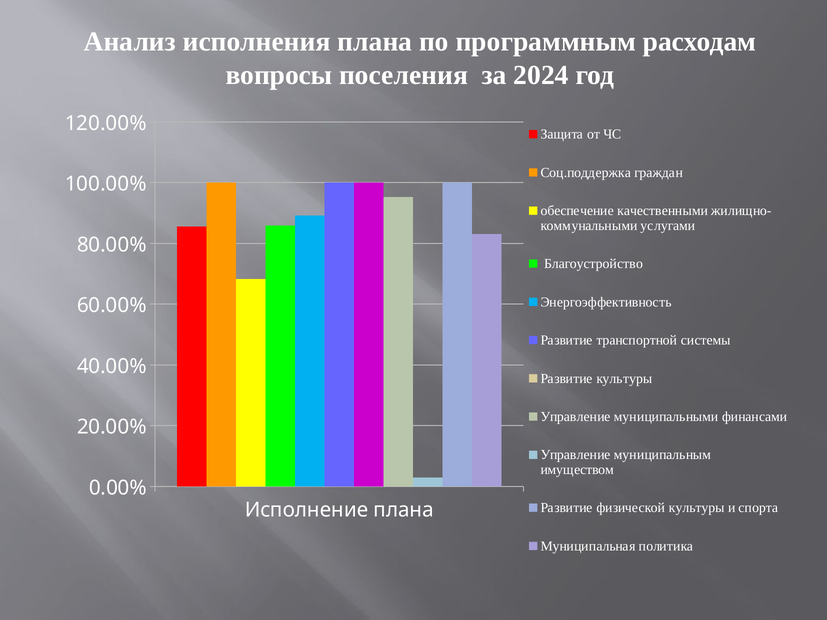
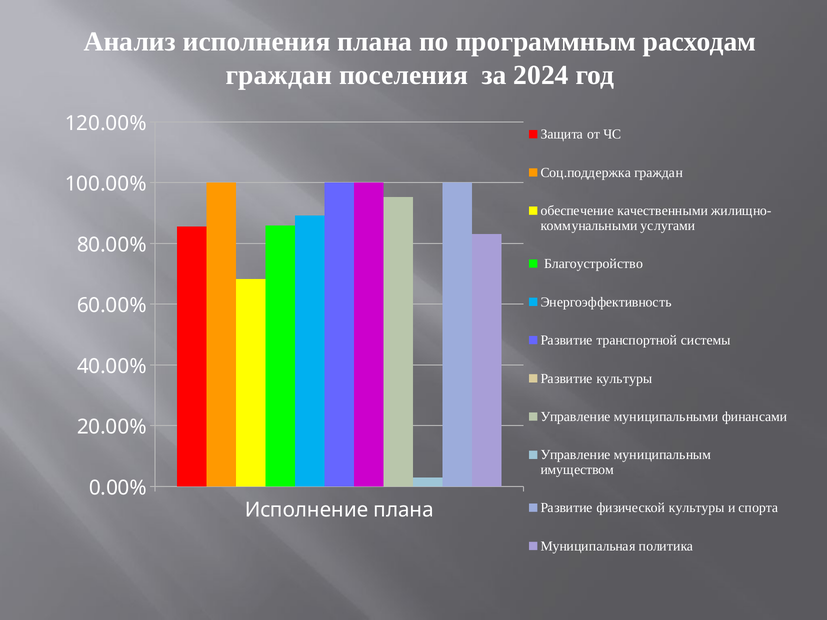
вопросы at (279, 75): вопросы -> граждан
